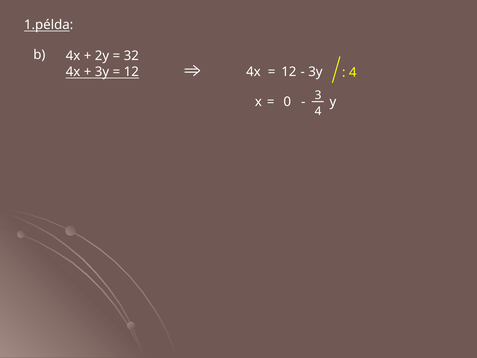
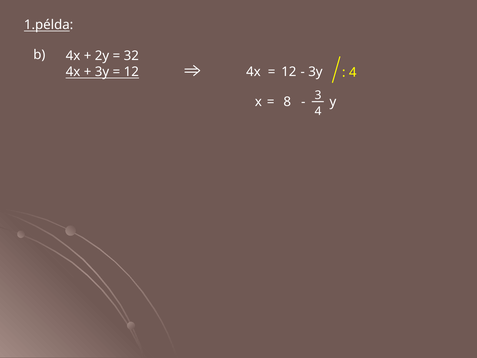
0: 0 -> 8
